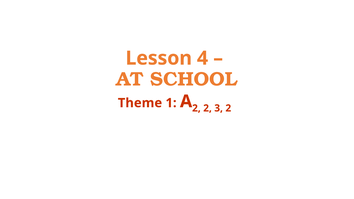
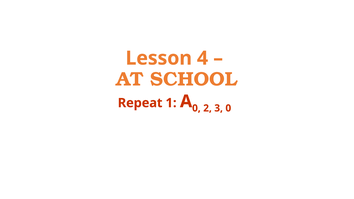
Theme: Theme -> Repeat
2 at (196, 108): 2 -> 0
3 2: 2 -> 0
